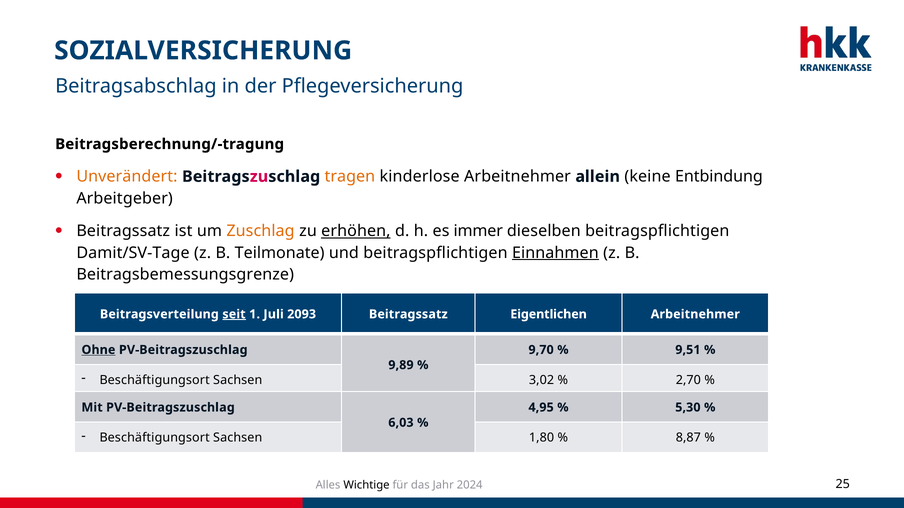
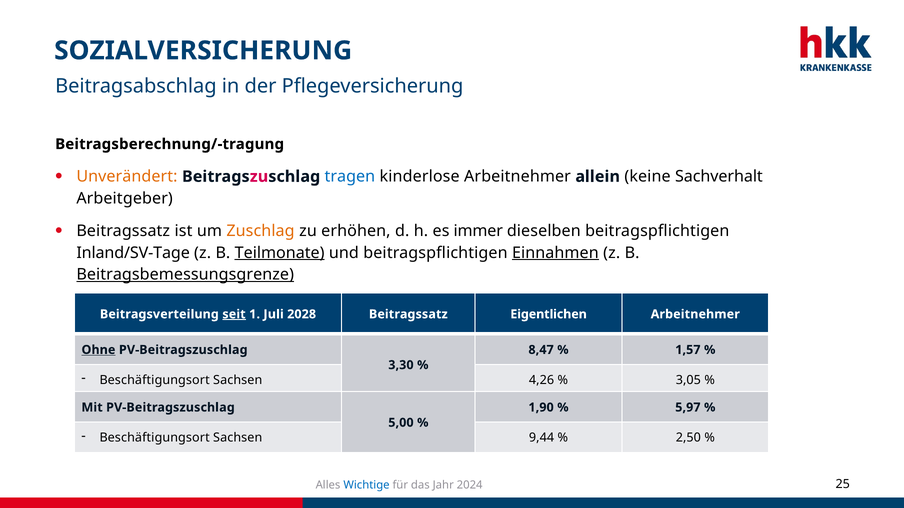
tragen colour: orange -> blue
Entbindung: Entbindung -> Sachverhalt
erhöhen underline: present -> none
Damit/SV-Tage: Damit/SV-Tage -> Inland/SV-Tage
Teilmonate underline: none -> present
Beitragsbemessungsgrenze underline: none -> present
2093: 2093 -> 2028
9,70: 9,70 -> 8,47
9,51: 9,51 -> 1,57
9,89: 9,89 -> 3,30
3,02: 3,02 -> 4,26
2,70: 2,70 -> 3,05
4,95: 4,95 -> 1,90
5,30: 5,30 -> 5,97
6,03: 6,03 -> 5,00
1,80: 1,80 -> 9,44
8,87: 8,87 -> 2,50
Wichtige colour: black -> blue
